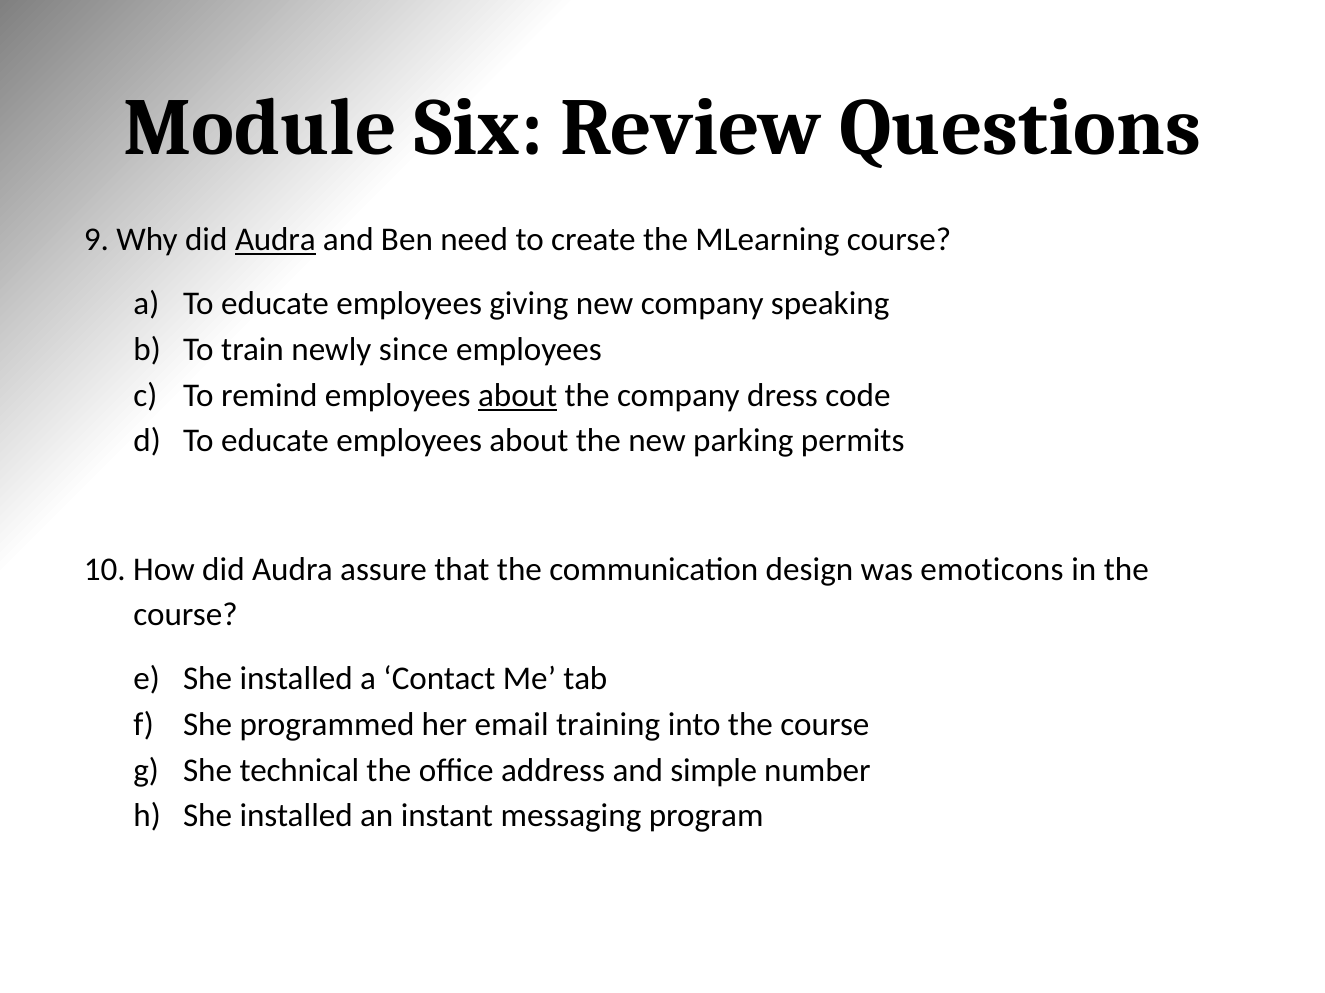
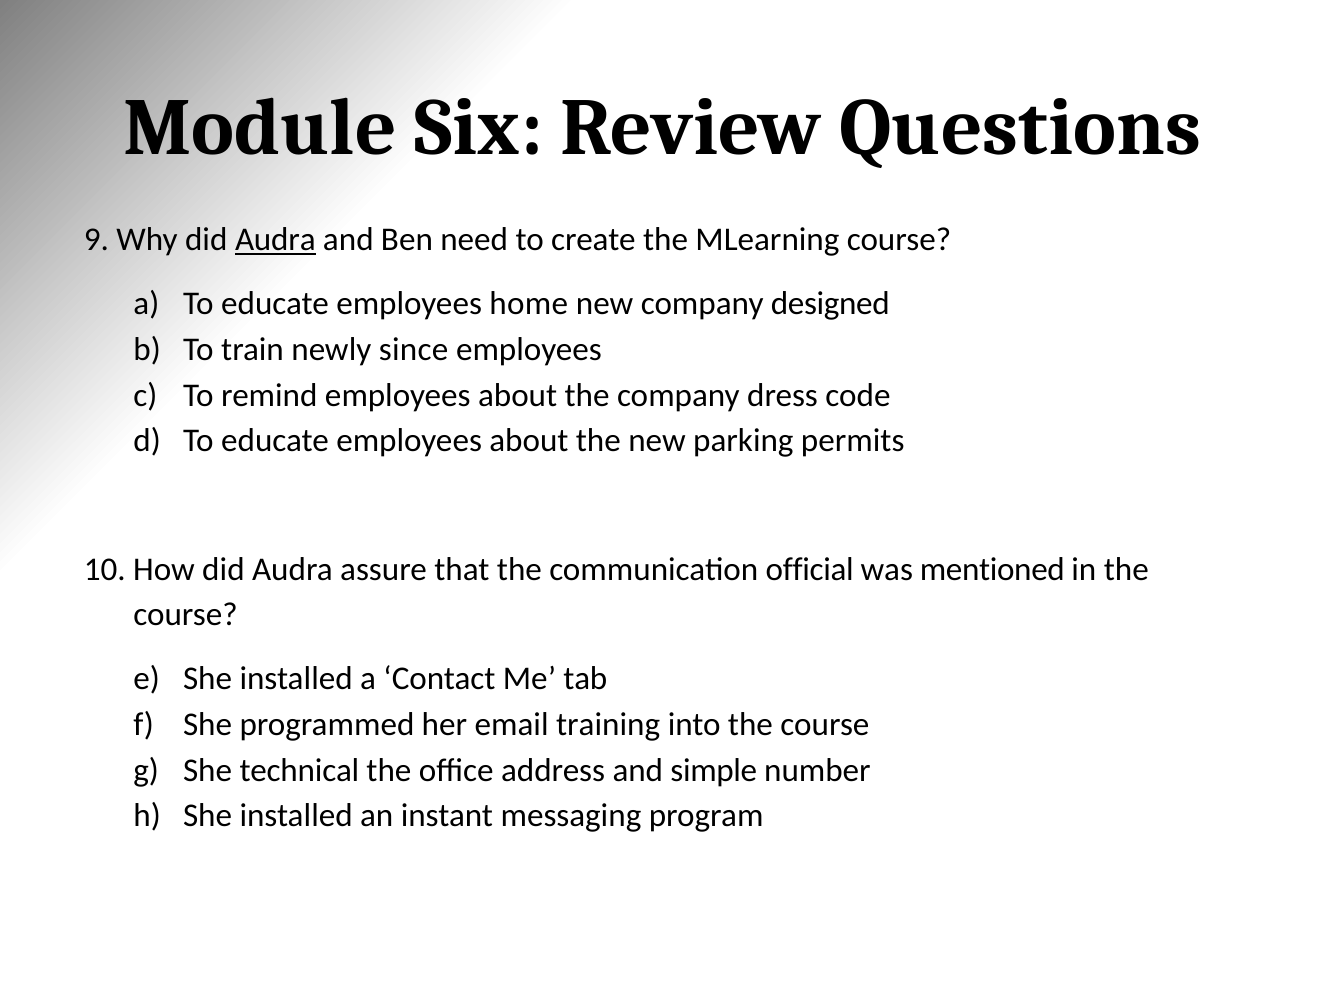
giving: giving -> home
speaking: speaking -> designed
about at (518, 396) underline: present -> none
design: design -> official
emoticons: emoticons -> mentioned
